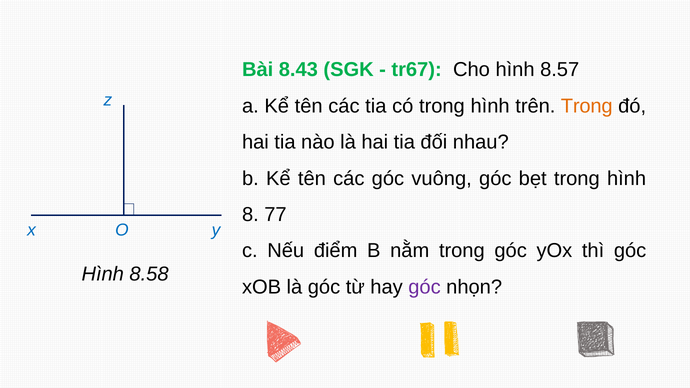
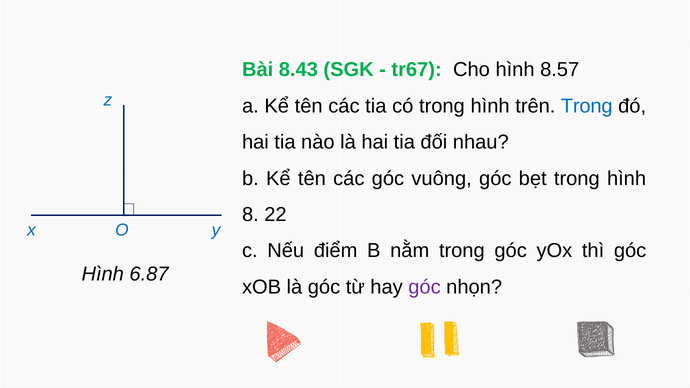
Trong at (587, 106) colour: orange -> blue
77: 77 -> 22
8.58: 8.58 -> 6.87
